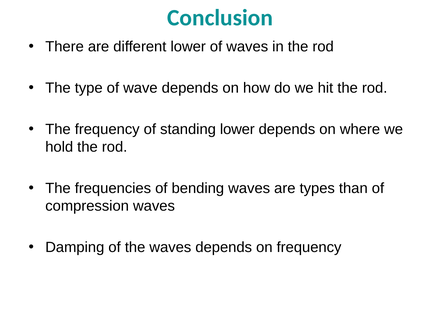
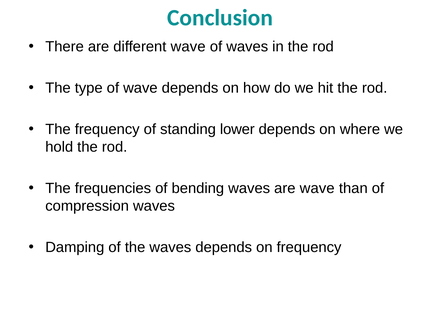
different lower: lower -> wave
are types: types -> wave
